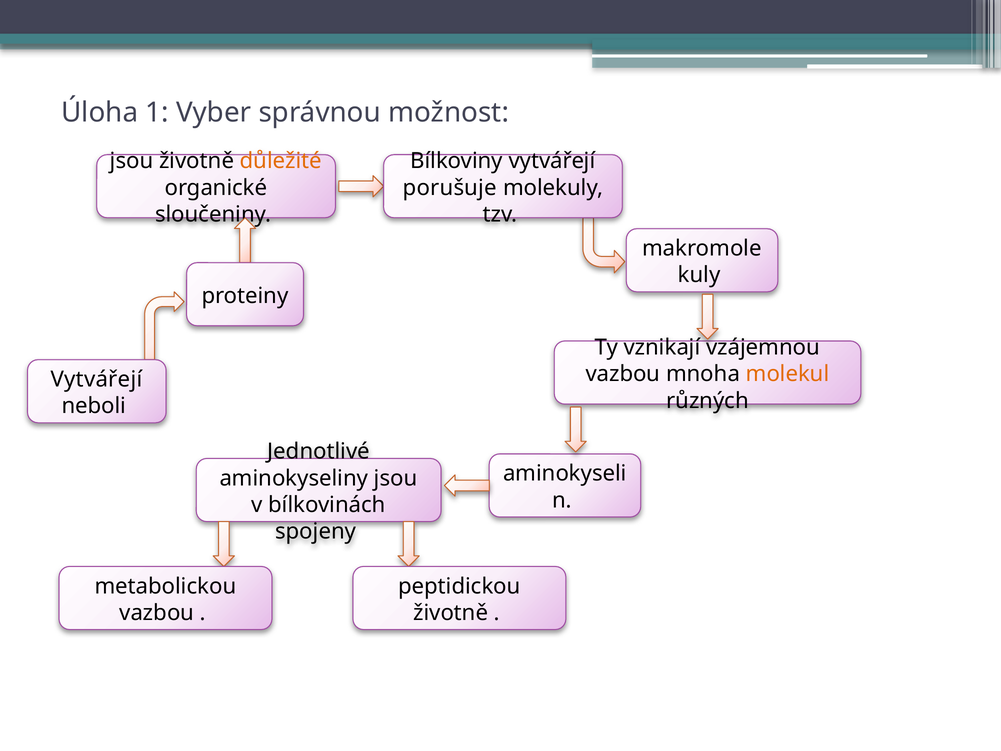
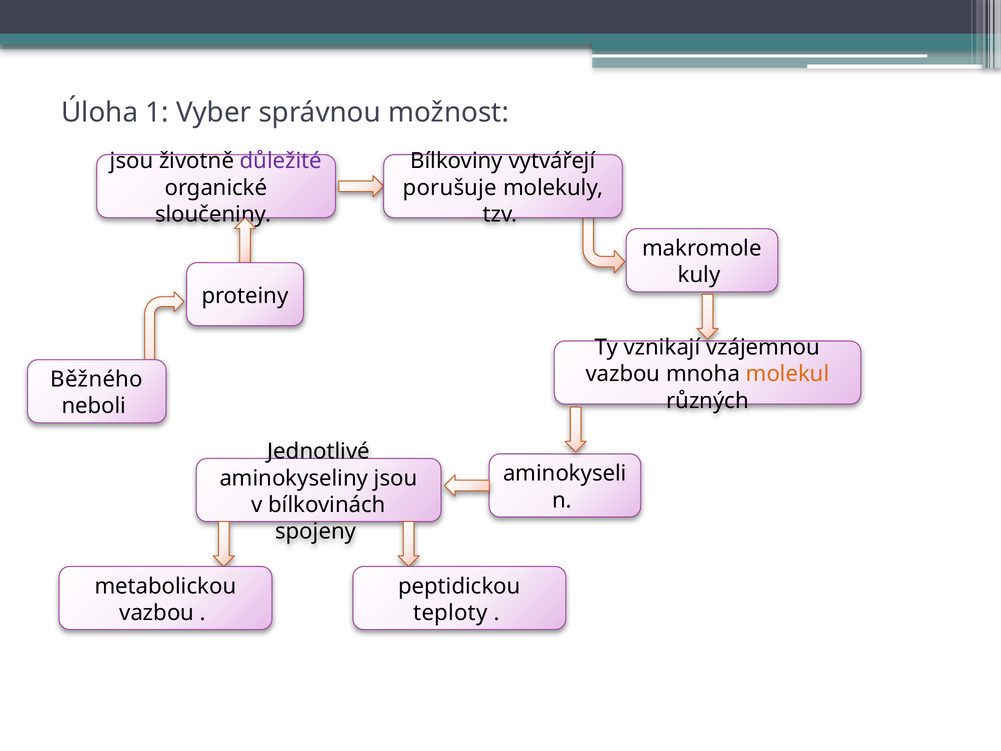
důležité colour: orange -> purple
Vytvářejí at (97, 379): Vytvářejí -> Běžného
životně at (451, 613): životně -> teploty
